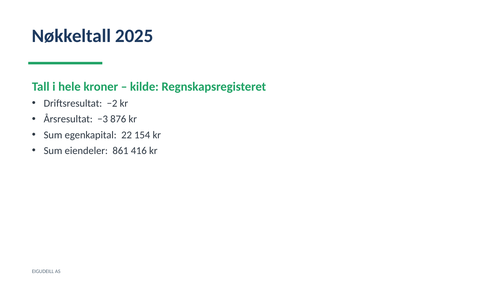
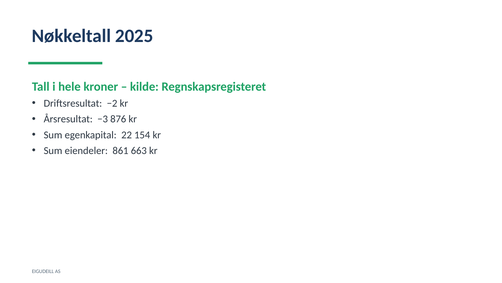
416: 416 -> 663
